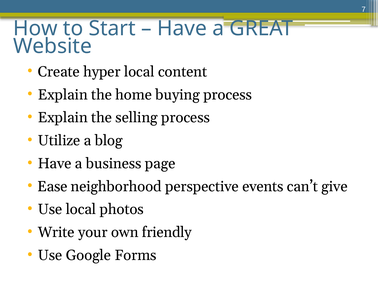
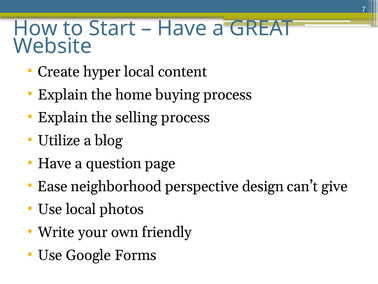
business: business -> question
events: events -> design
